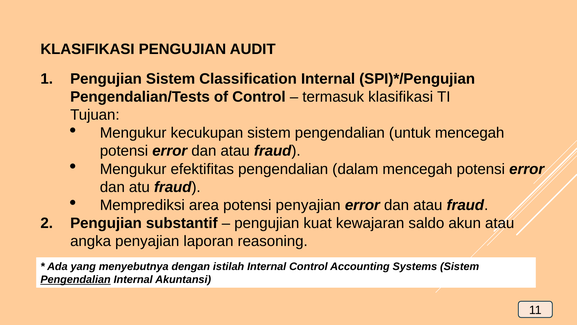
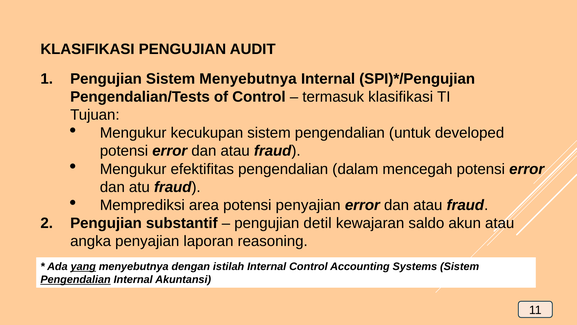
Sistem Classification: Classification -> Menyebutnya
untuk mencegah: mencegah -> developed
kuat: kuat -> detil
yang underline: none -> present
